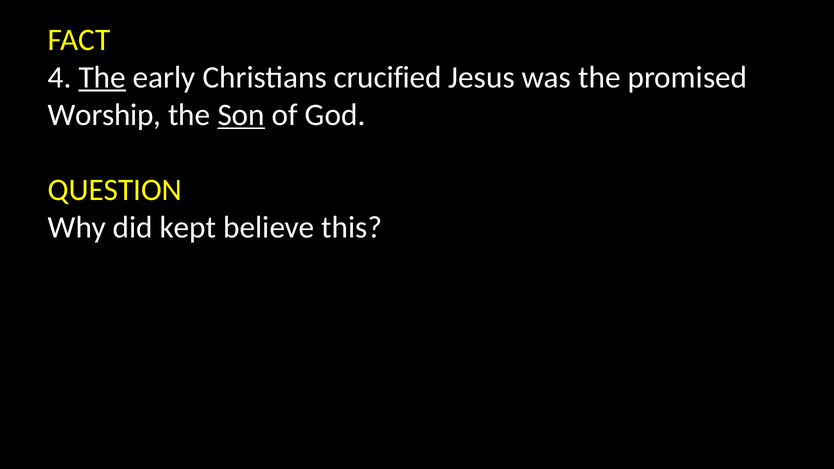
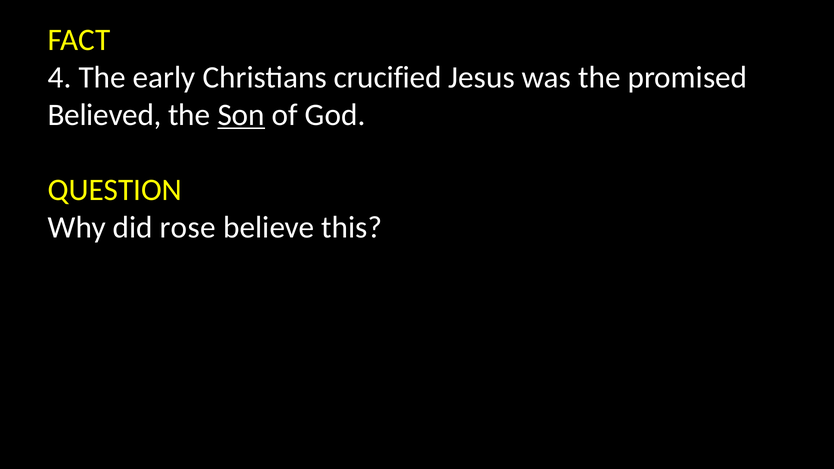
The at (102, 77) underline: present -> none
Worship: Worship -> Believed
kept: kept -> rose
